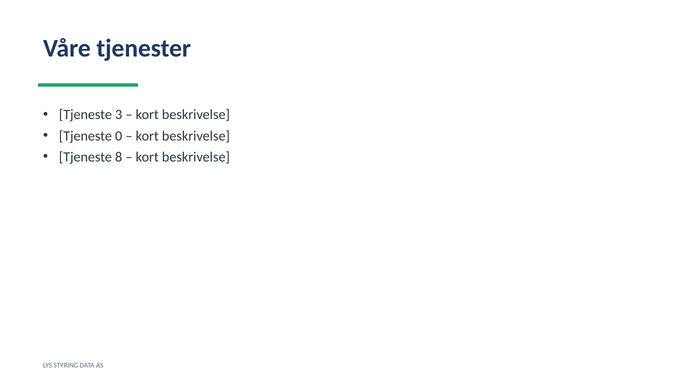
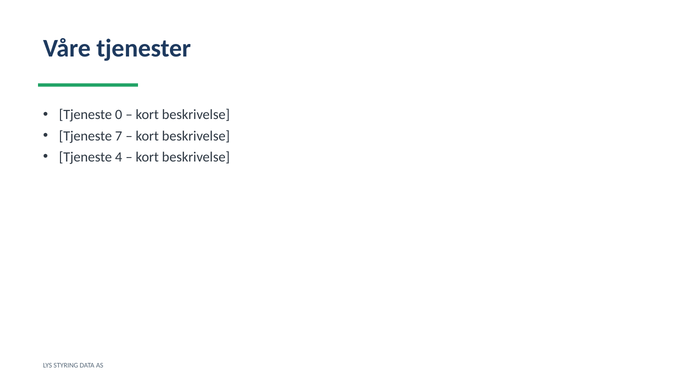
3: 3 -> 0
0: 0 -> 7
8: 8 -> 4
